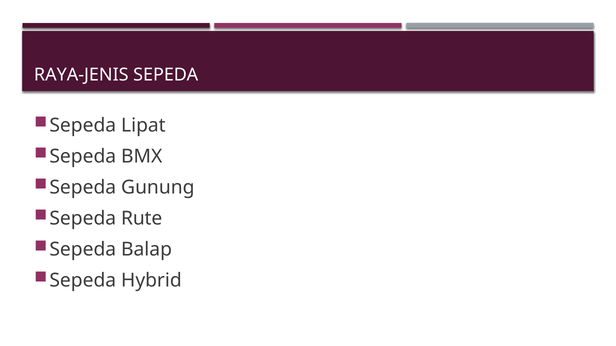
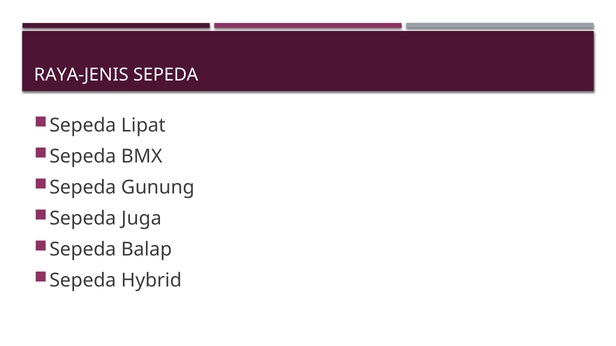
Rute: Rute -> Juga
